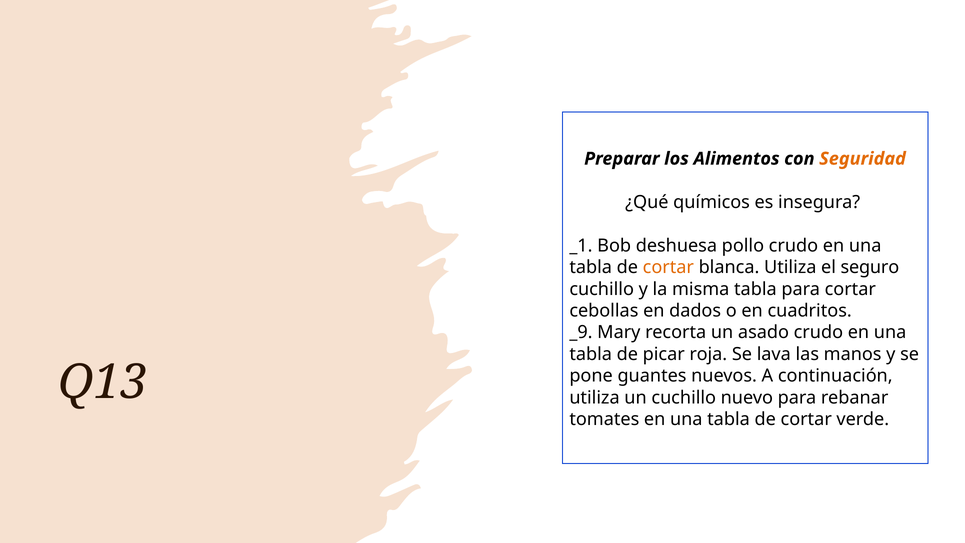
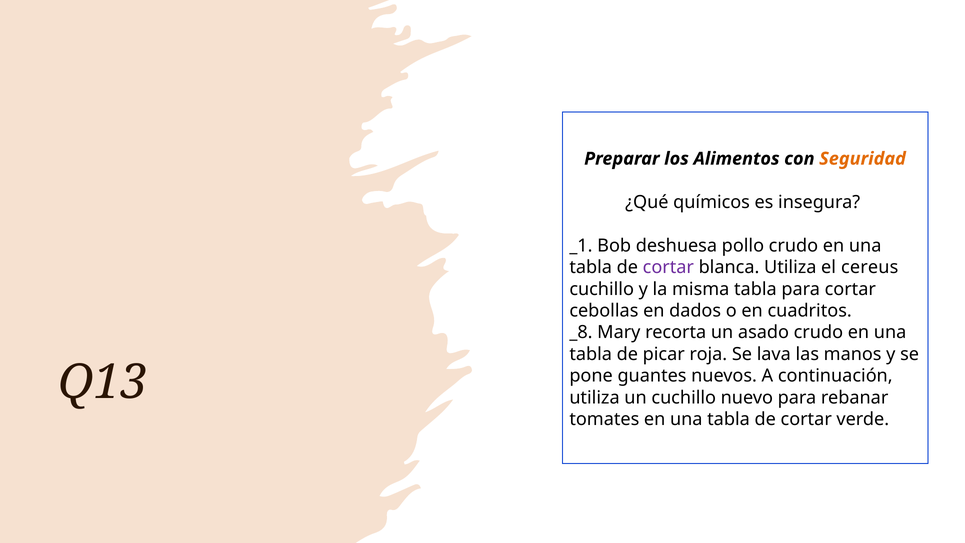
cortar at (668, 267) colour: orange -> purple
seguro: seguro -> cereus
_9: _9 -> _8
